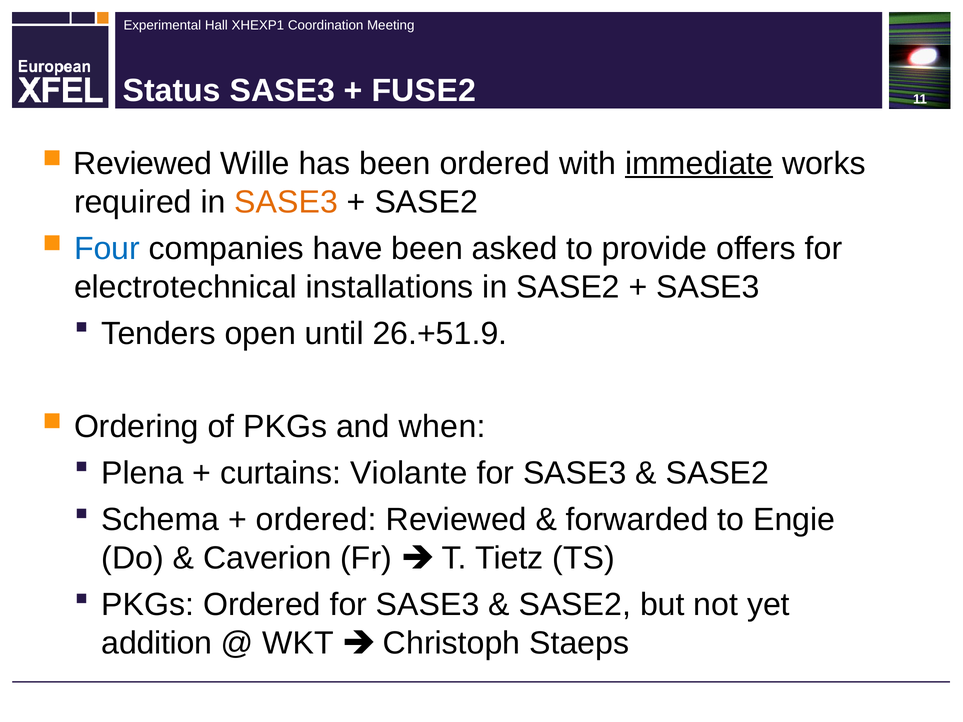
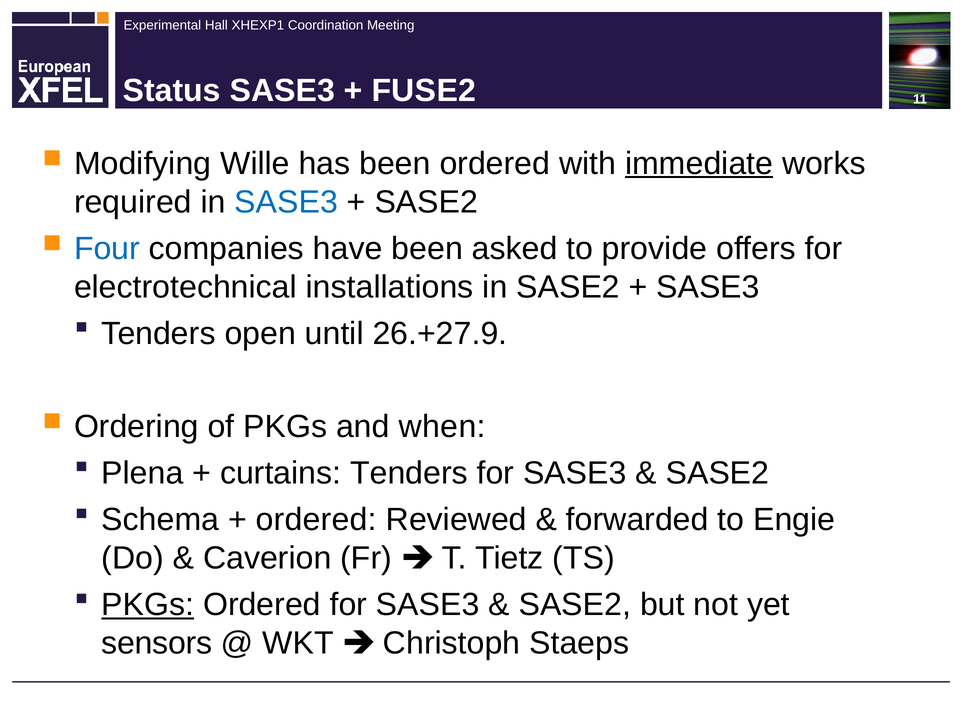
Reviewed at (143, 163): Reviewed -> Modifying
SASE3 at (286, 202) colour: orange -> blue
26.+51.9: 26.+51.9 -> 26.+27.9
curtains Violante: Violante -> Tenders
PKGs at (148, 605) underline: none -> present
addition: addition -> sensors
